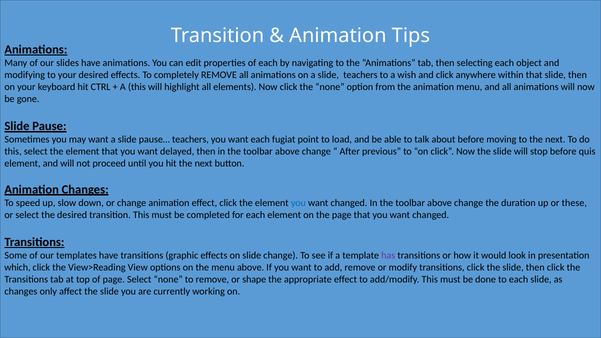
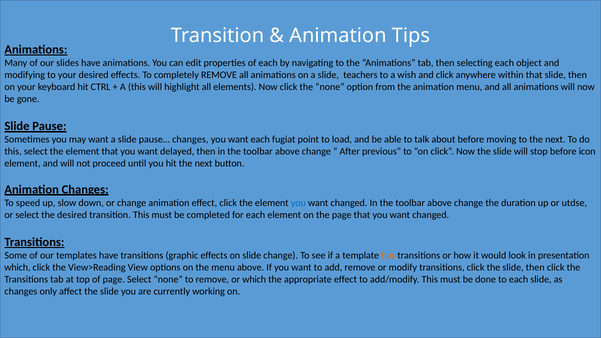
pause… teachers: teachers -> changes
quis: quis -> icon
these: these -> utdse
has colour: purple -> orange
or shape: shape -> which
